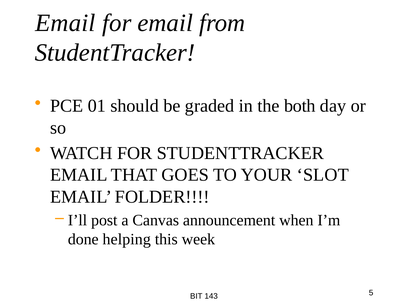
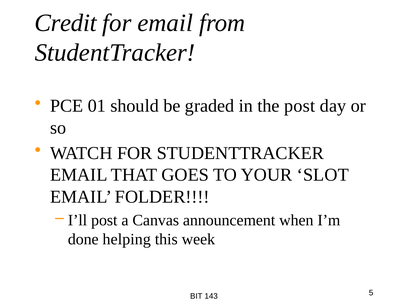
Email at (65, 23): Email -> Credit
the both: both -> post
